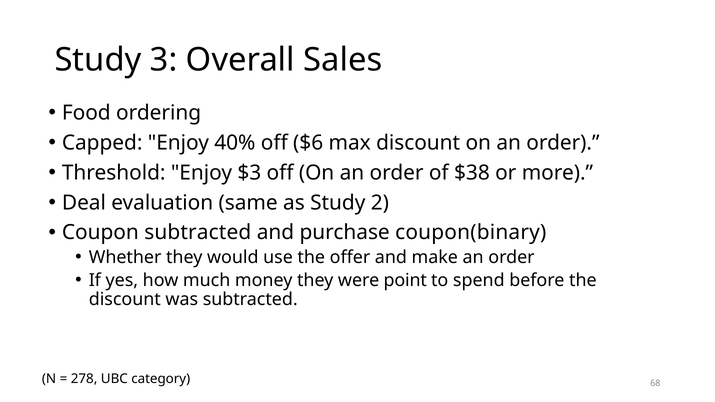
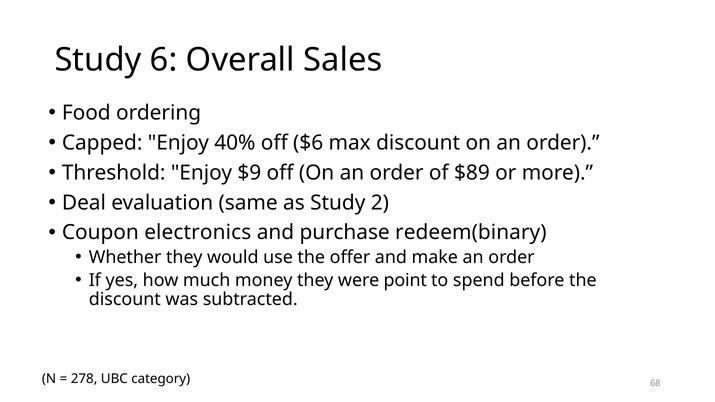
3: 3 -> 6
$3: $3 -> $9
$38: $38 -> $89
Coupon subtracted: subtracted -> electronics
coupon(binary: coupon(binary -> redeem(binary
